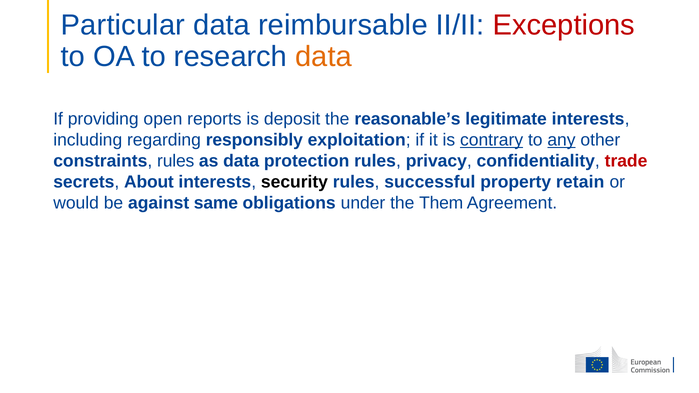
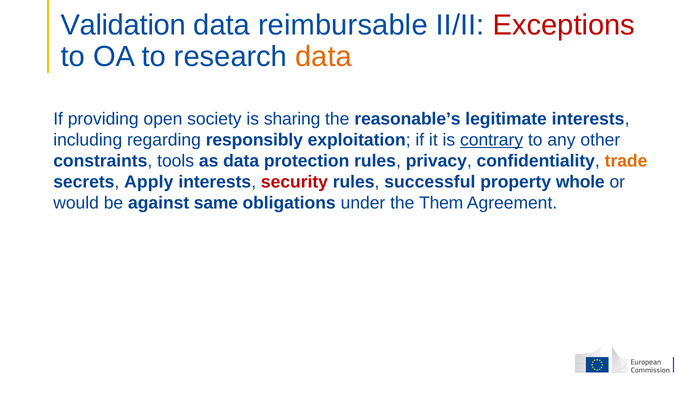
Particular: Particular -> Validation
reports: reports -> society
deposit: deposit -> sharing
any underline: present -> none
constraints rules: rules -> tools
trade colour: red -> orange
About: About -> Apply
security colour: black -> red
retain: retain -> whole
